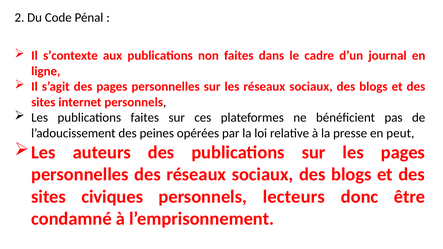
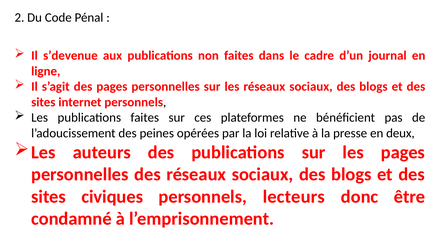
s’contexte: s’contexte -> s’devenue
peut: peut -> deux
